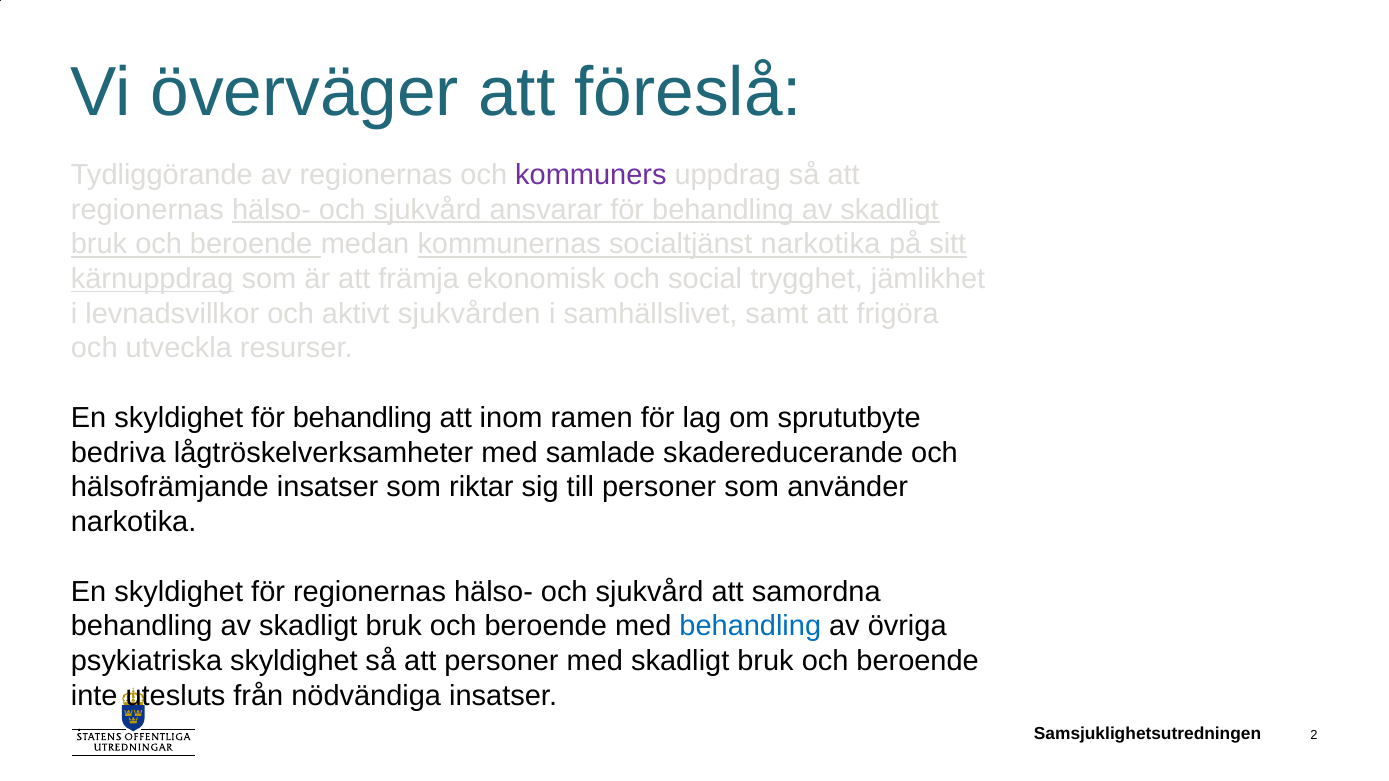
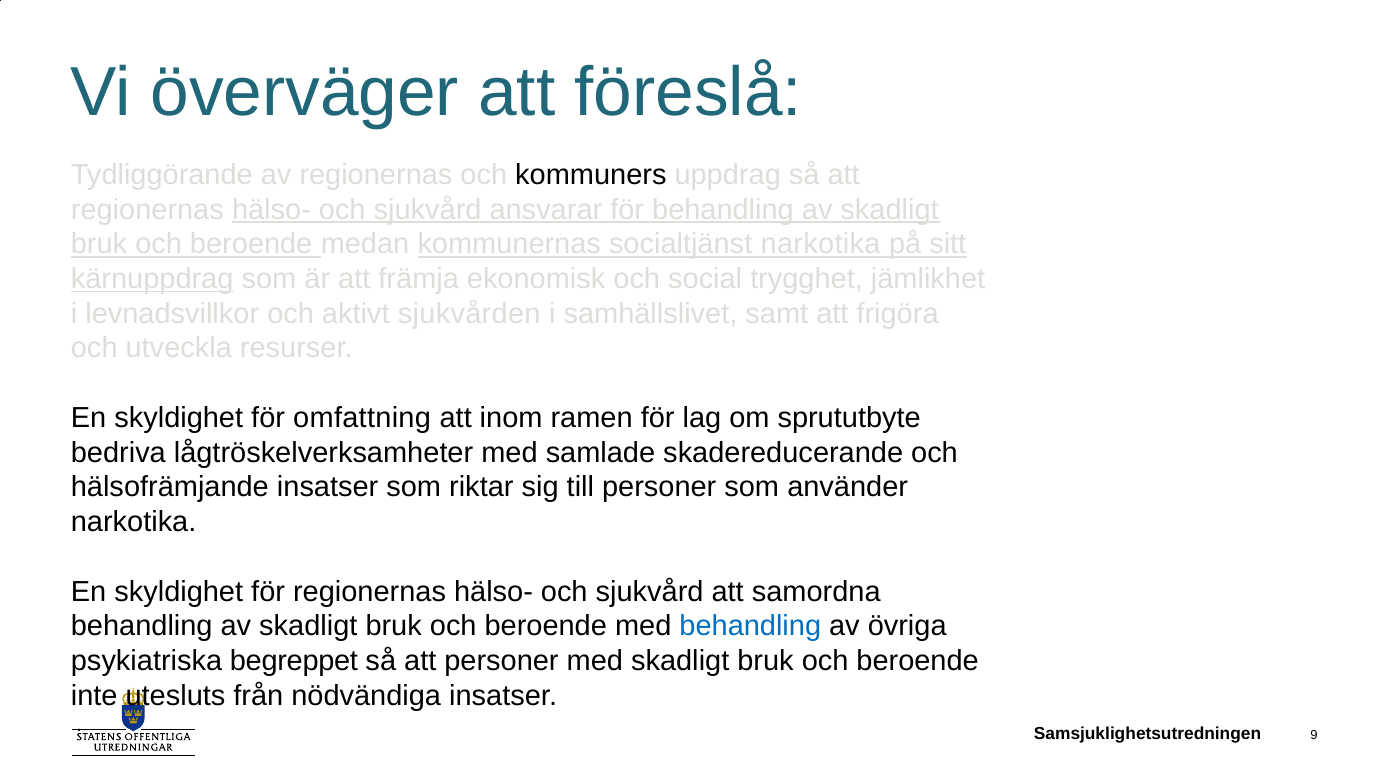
kommuners colour: purple -> black
skyldighet för behandling: behandling -> omfattning
psykiatriska skyldighet: skyldighet -> begreppet
2: 2 -> 9
